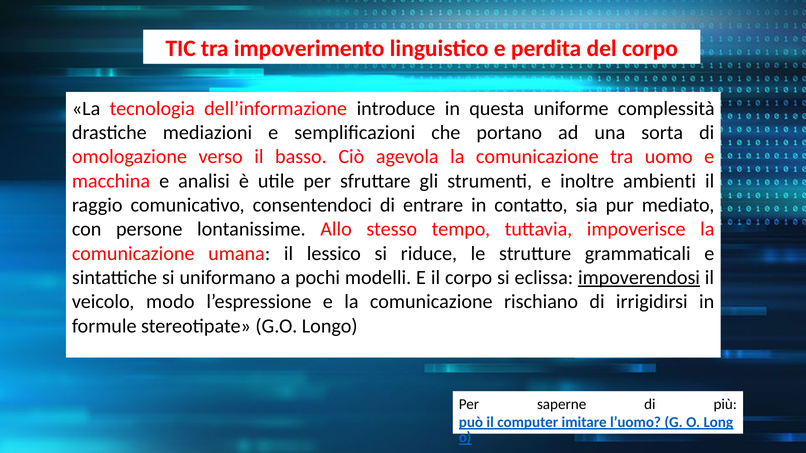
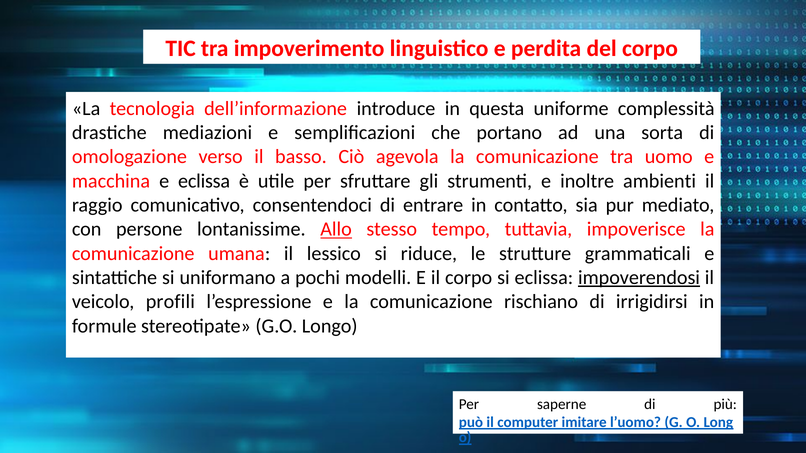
e analisi: analisi -> eclissa
Allo underline: none -> present
modo: modo -> profili
